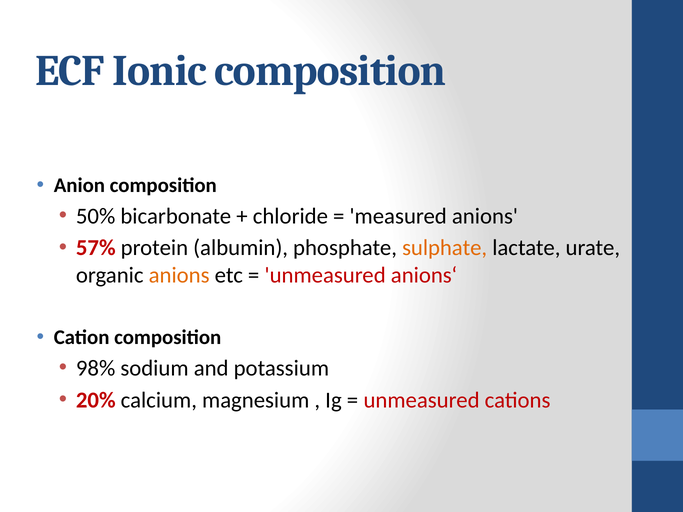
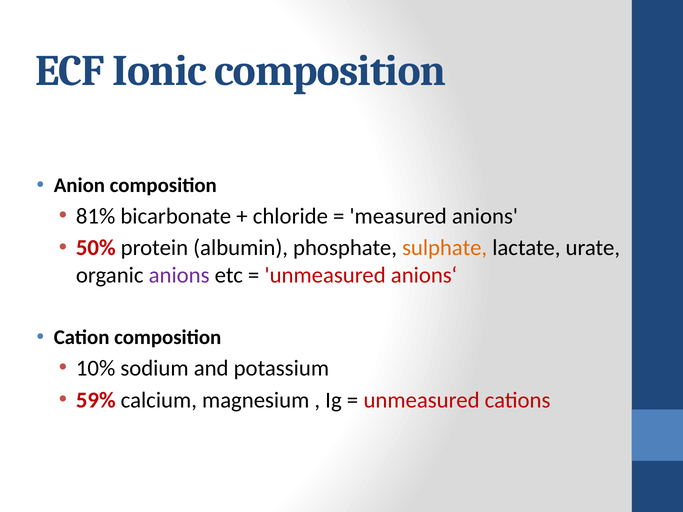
50%: 50% -> 81%
57%: 57% -> 50%
anions at (179, 275) colour: orange -> purple
98%: 98% -> 10%
20%: 20% -> 59%
